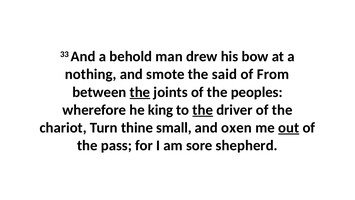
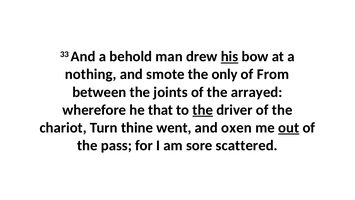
his underline: none -> present
said: said -> only
the at (140, 92) underline: present -> none
peoples: peoples -> arrayed
king: king -> that
small: small -> went
shepherd: shepherd -> scattered
